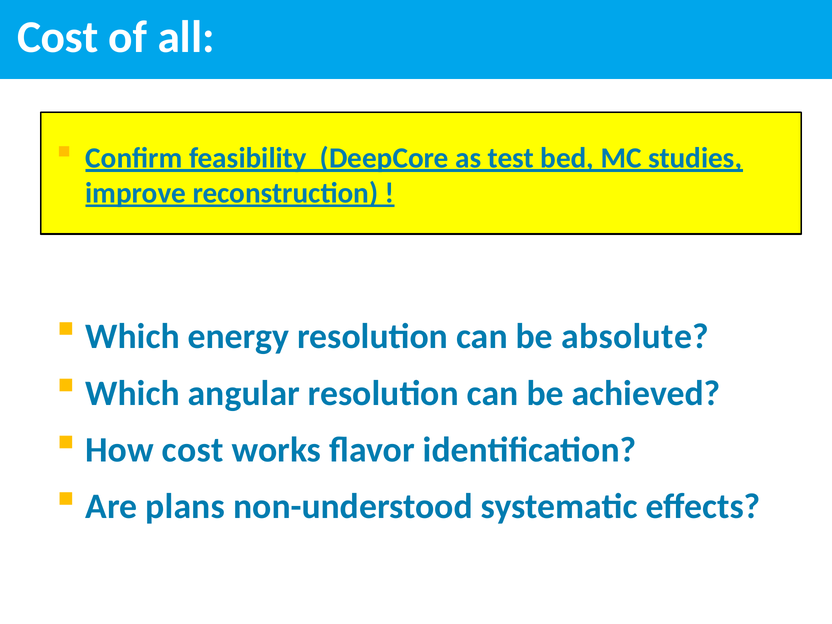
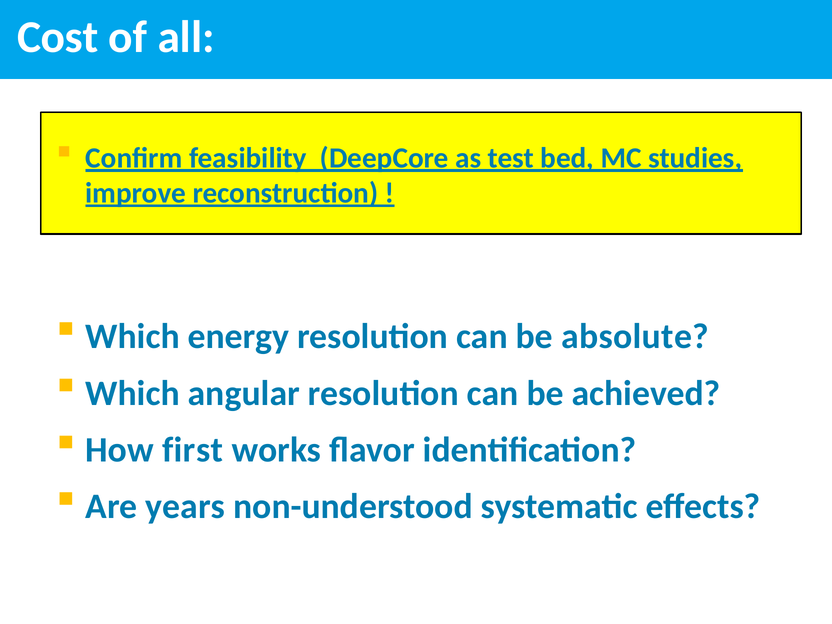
How cost: cost -> first
plans: plans -> years
